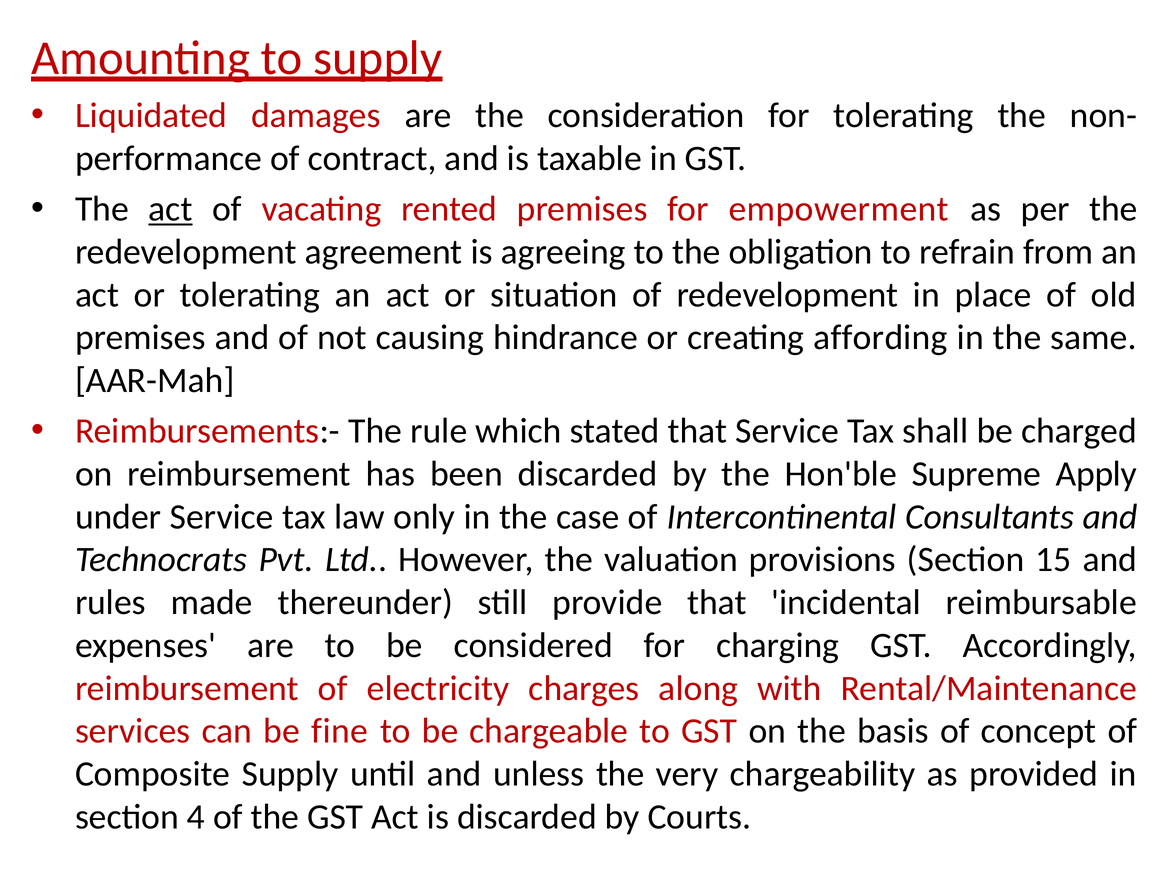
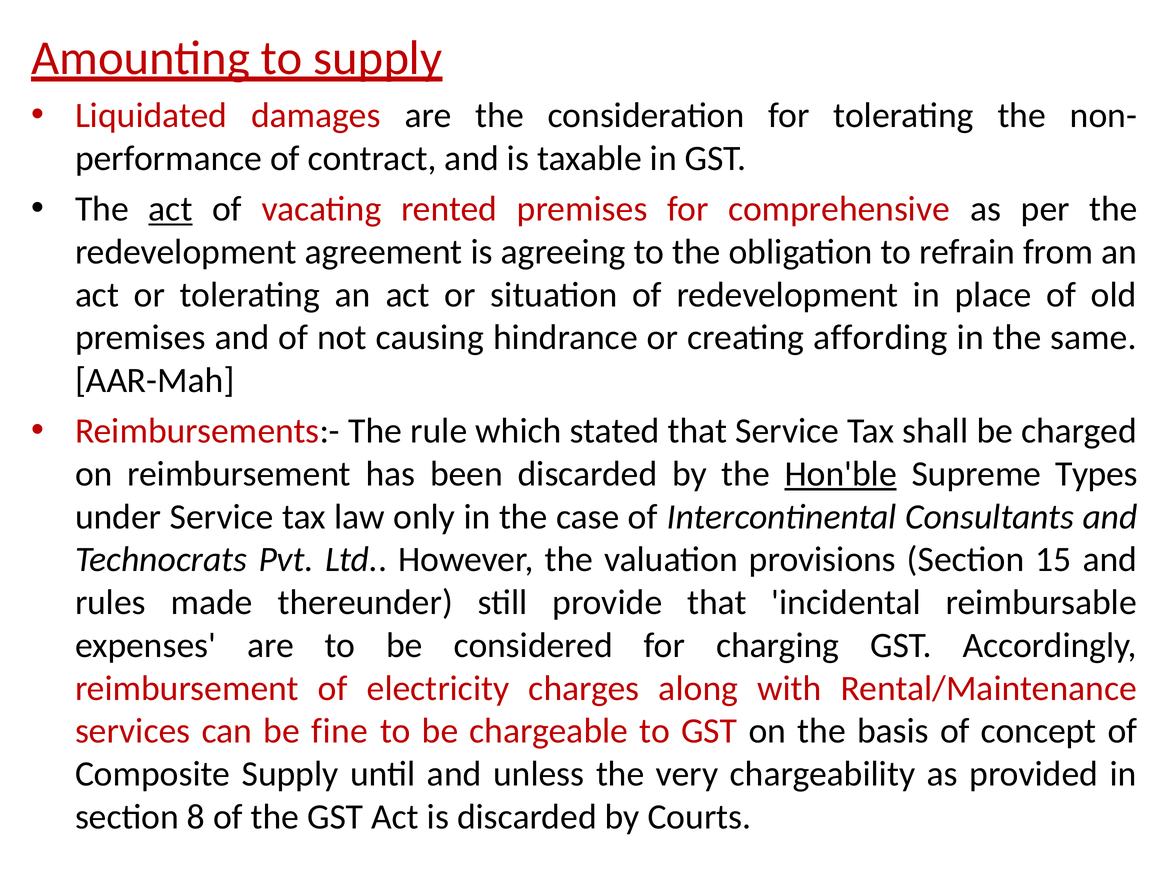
empowerment: empowerment -> comprehensive
Hon'ble underline: none -> present
Apply: Apply -> Types
4: 4 -> 8
